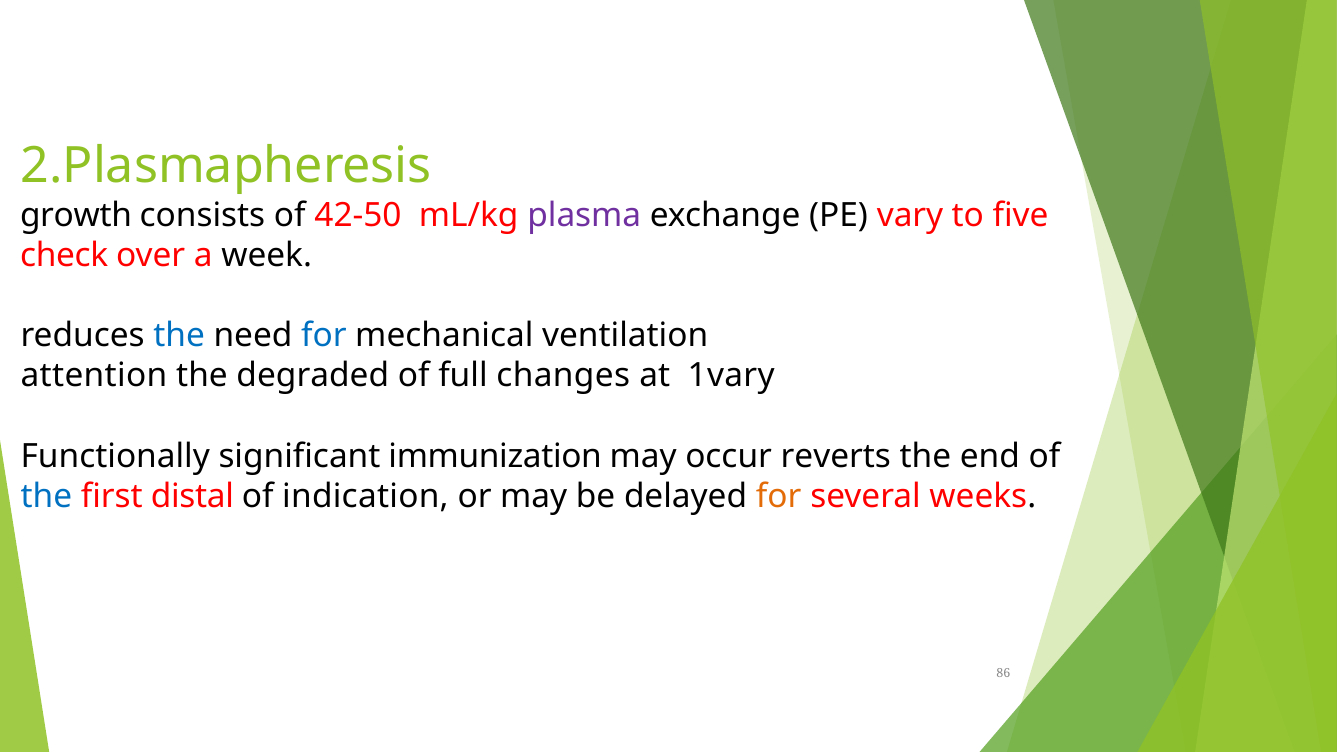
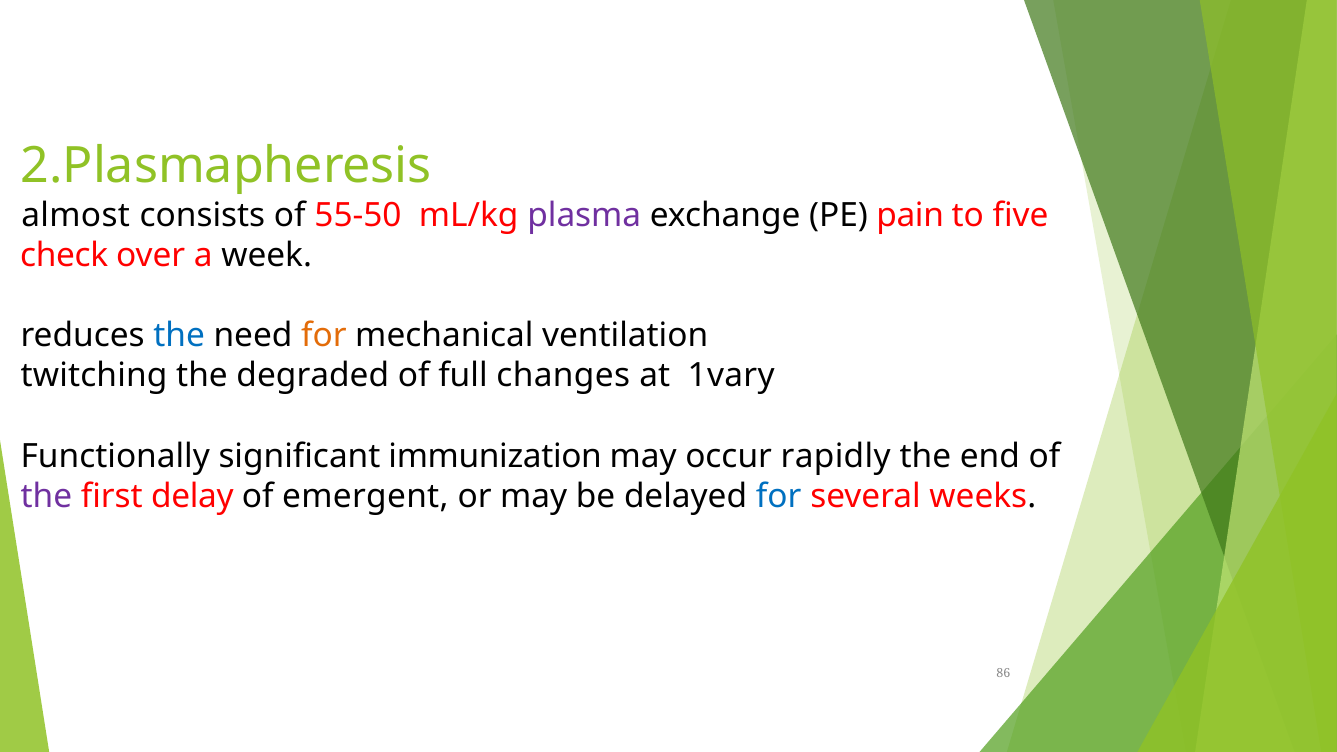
growth: growth -> almost
42-50: 42-50 -> 55-50
vary: vary -> pain
for at (324, 336) colour: blue -> orange
attention: attention -> twitching
reverts: reverts -> rapidly
the at (46, 496) colour: blue -> purple
distal: distal -> delay
indication: indication -> emergent
for at (779, 496) colour: orange -> blue
